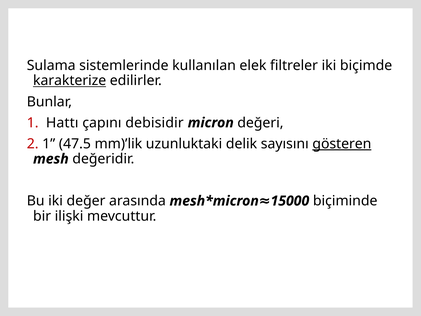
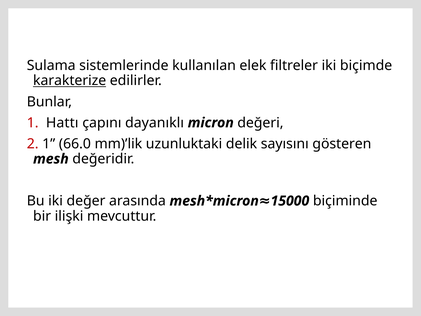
debisidir: debisidir -> dayanıklı
47.5: 47.5 -> 66.0
gösteren underline: present -> none
